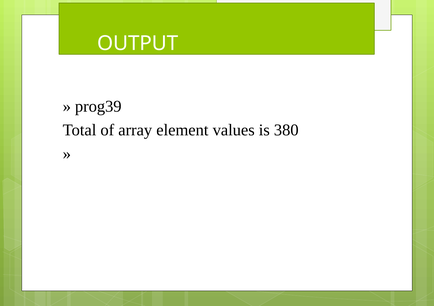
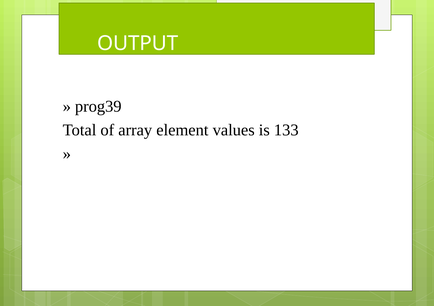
380: 380 -> 133
